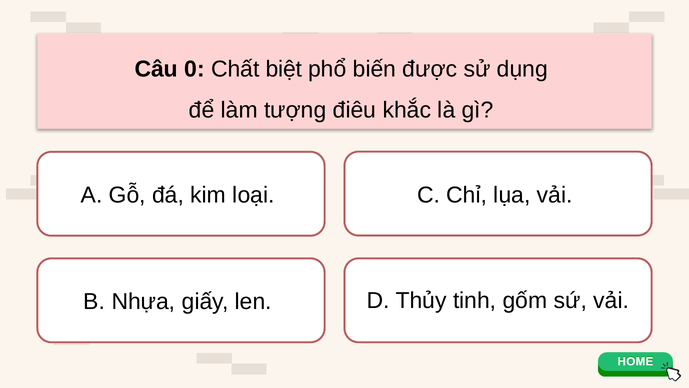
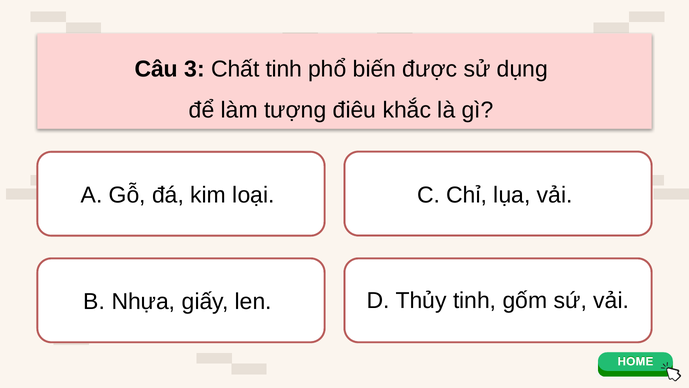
0: 0 -> 3
Chất biệt: biệt -> tinh
